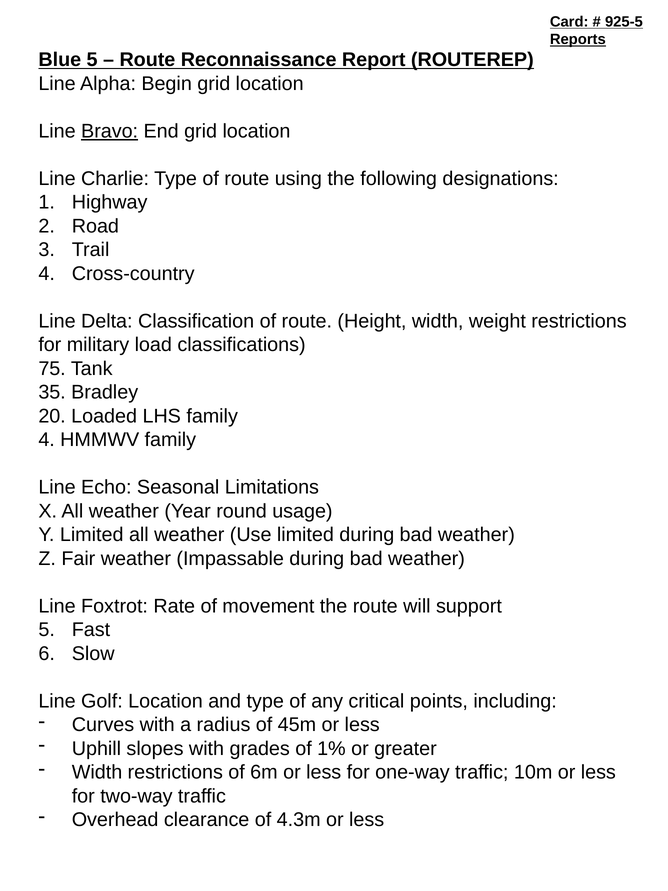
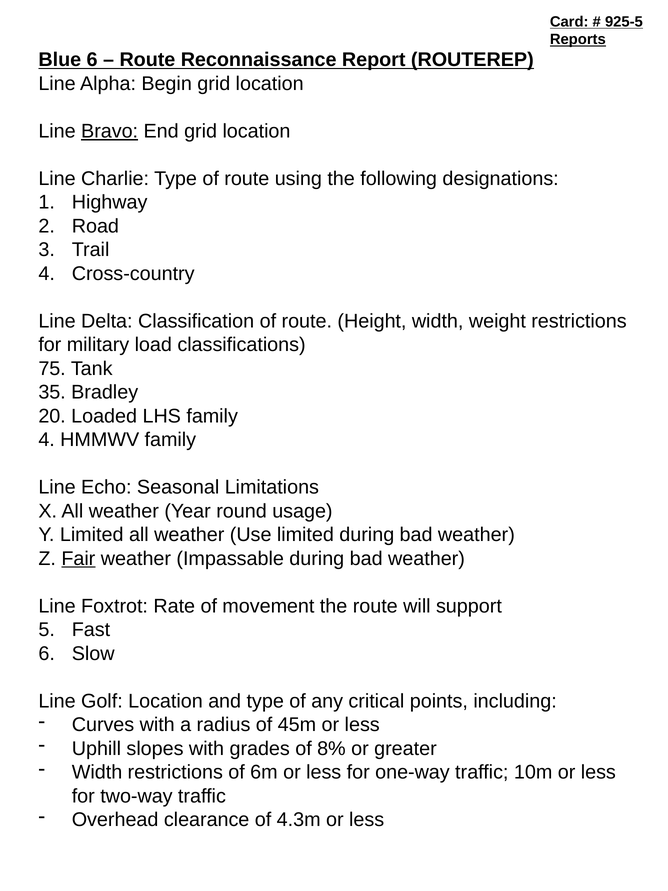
Blue 5: 5 -> 6
Fair underline: none -> present
1%: 1% -> 8%
